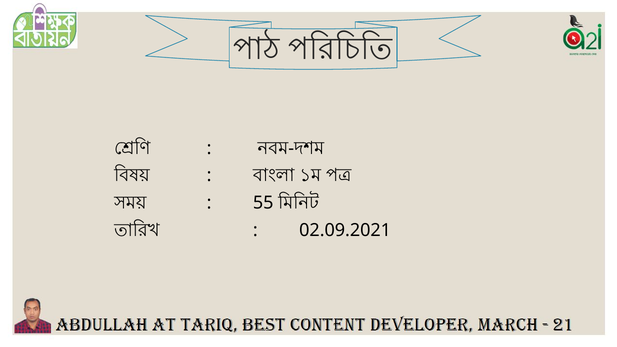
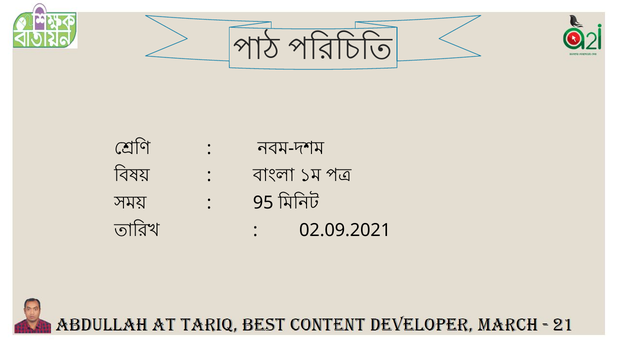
55: 55 -> 95
